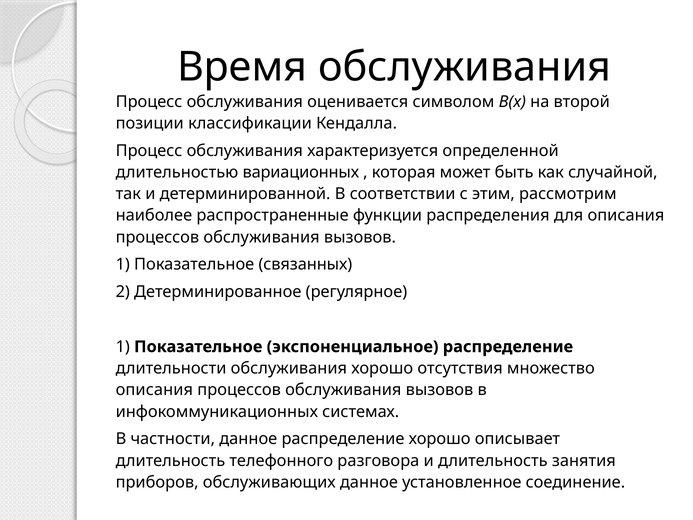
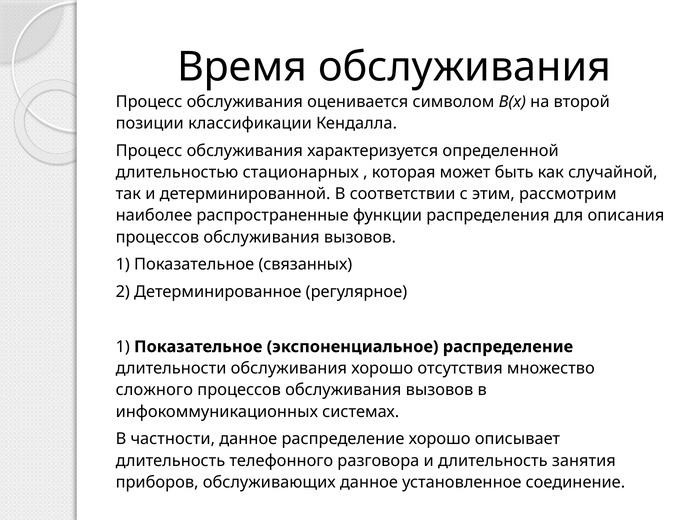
вариационных: вариационных -> стационарных
описания at (154, 390): описания -> сложного
